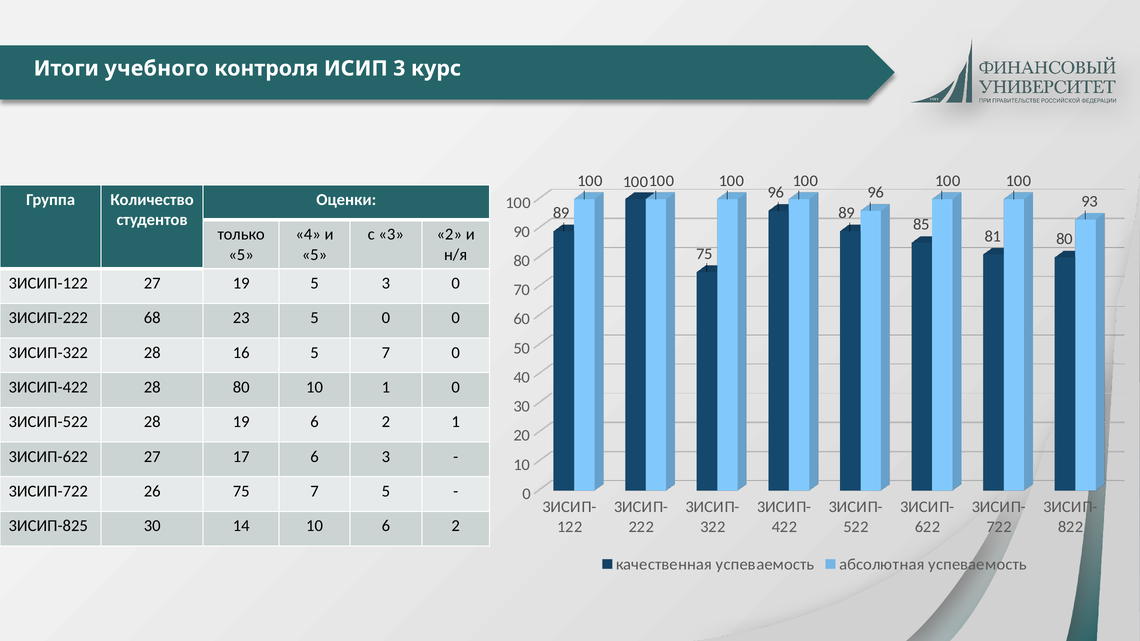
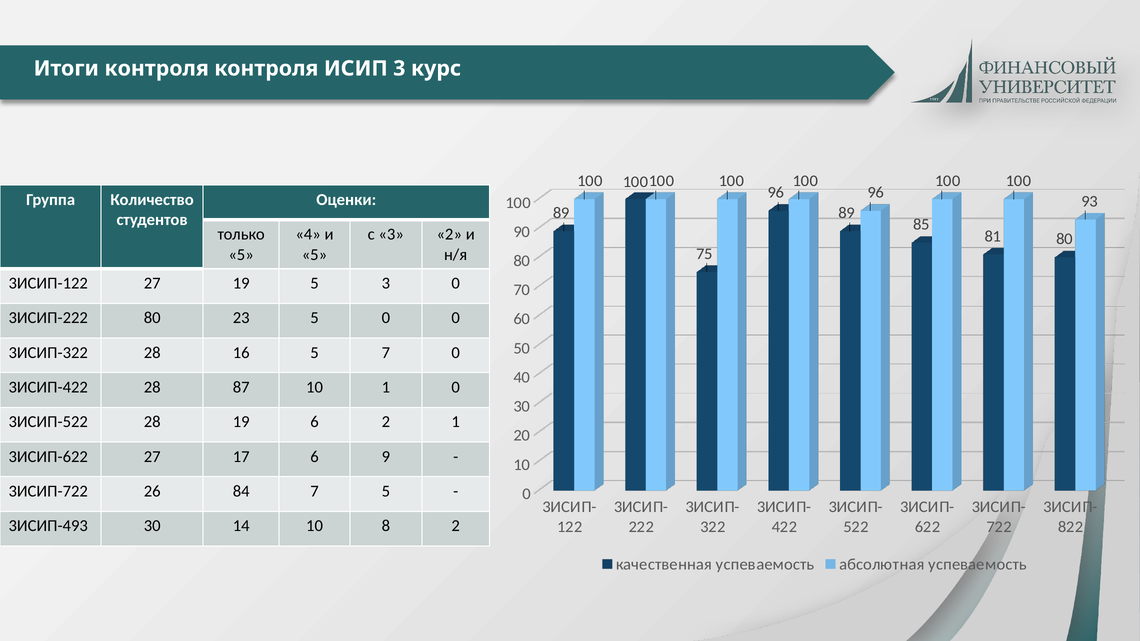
Итоги учебного: учебного -> контроля
3ИСИП-222 68: 68 -> 80
28 80: 80 -> 87
6 3: 3 -> 9
26 75: 75 -> 84
3ИСИП-825: 3ИСИП-825 -> 3ИСИП-493
10 6: 6 -> 8
